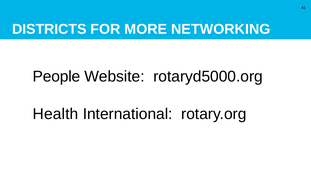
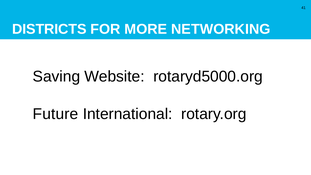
People: People -> Saving
Health: Health -> Future
